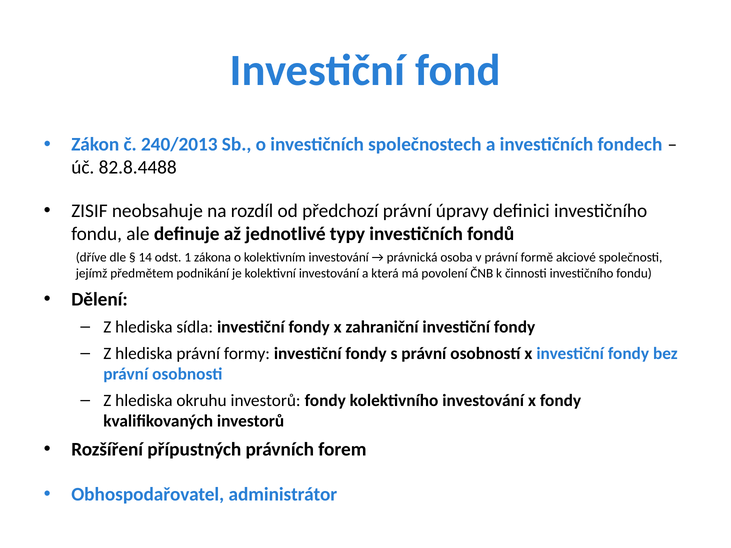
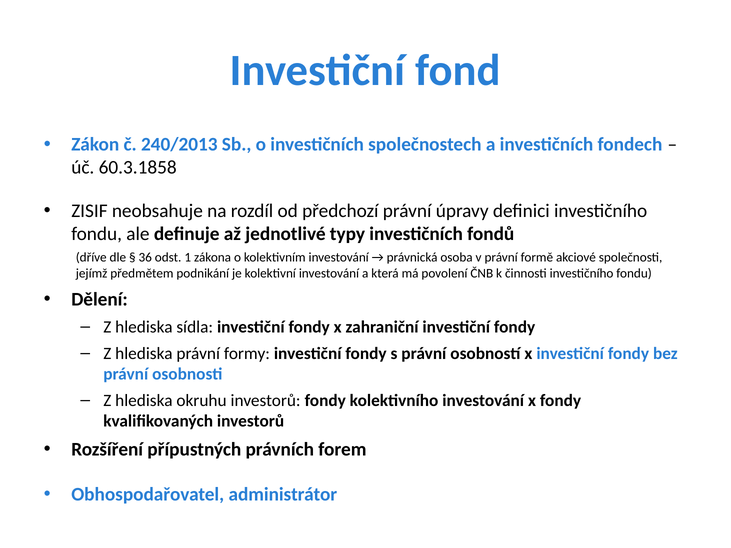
82.8.4488: 82.8.4488 -> 60.3.1858
14: 14 -> 36
